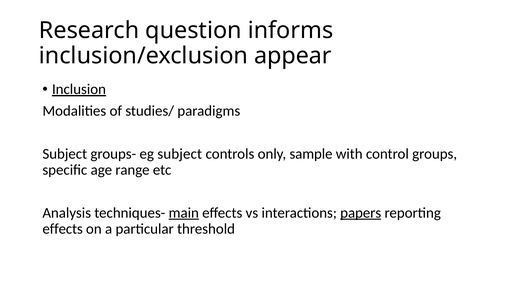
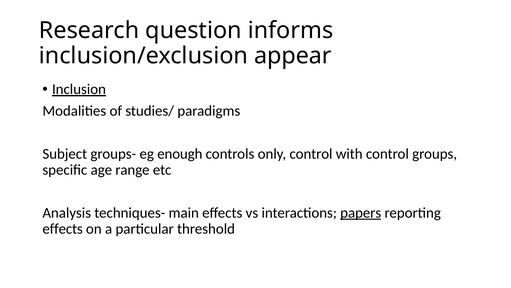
eg subject: subject -> enough
only sample: sample -> control
main underline: present -> none
